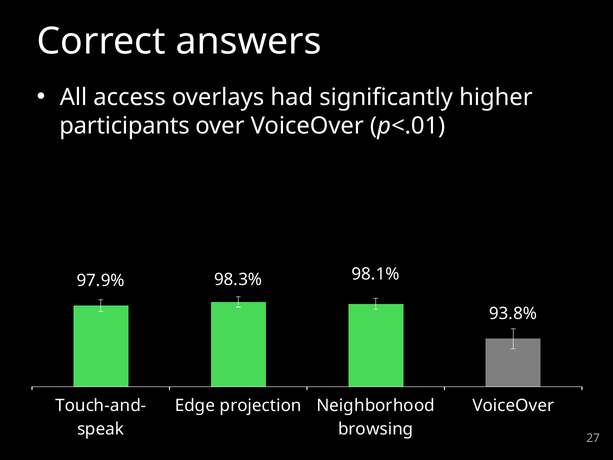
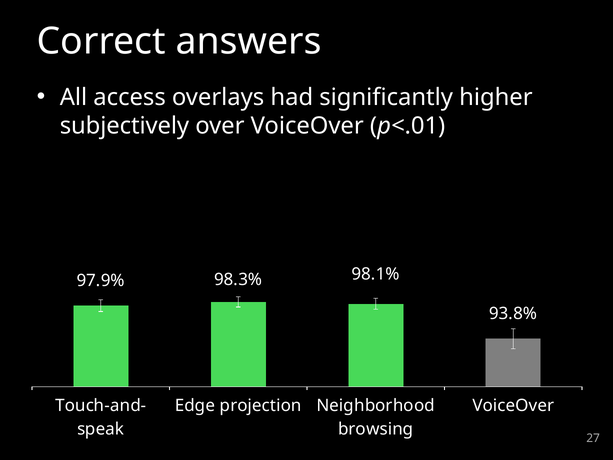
participants: participants -> subjectively
